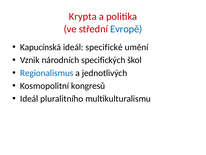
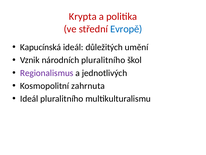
specifické: specifické -> důležitých
národních specifických: specifických -> pluralitního
Regionalismus colour: blue -> purple
kongresů: kongresů -> zahrnuta
